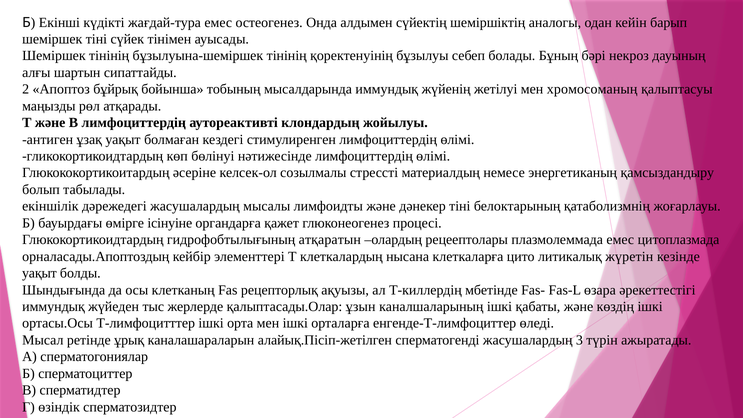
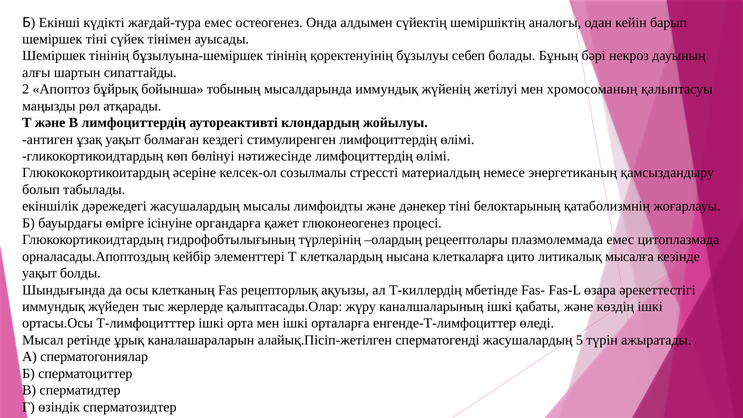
атқаратын: атқаратын -> түрлерінің
жүретін: жүретін -> мысалға
ұзын: ұзын -> жүру
3: 3 -> 5
